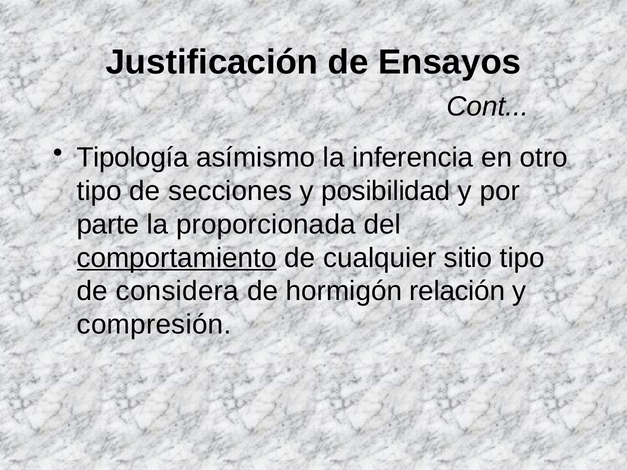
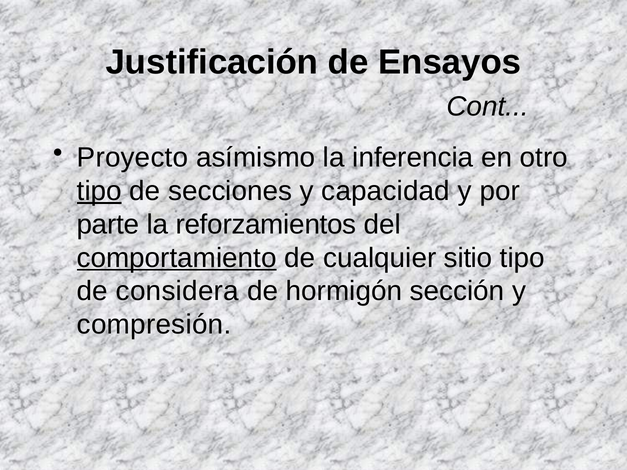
Tipología: Tipología -> Proyecto
tipo at (99, 191) underline: none -> present
posibilidad: posibilidad -> capacidad
proporcionada: proporcionada -> reforzamientos
relación: relación -> sección
